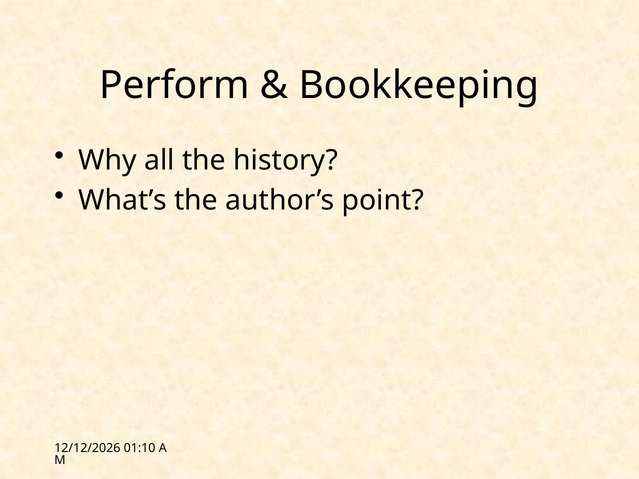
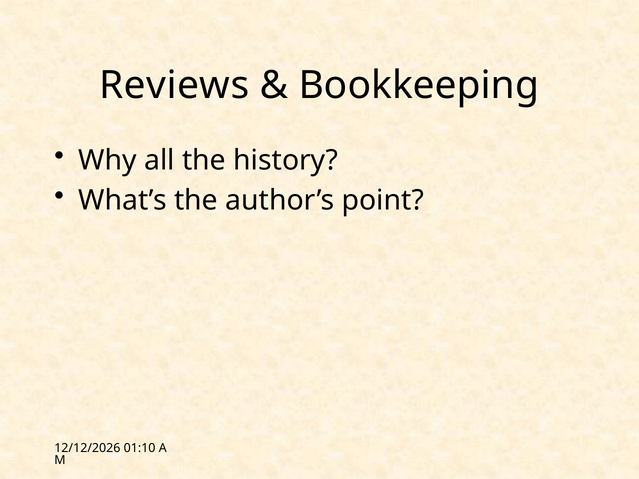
Perform: Perform -> Reviews
